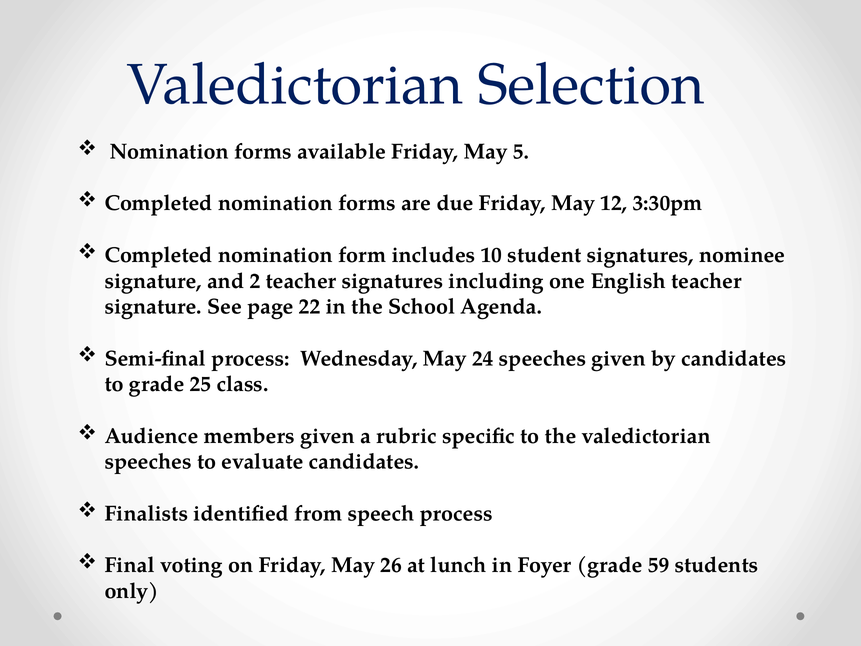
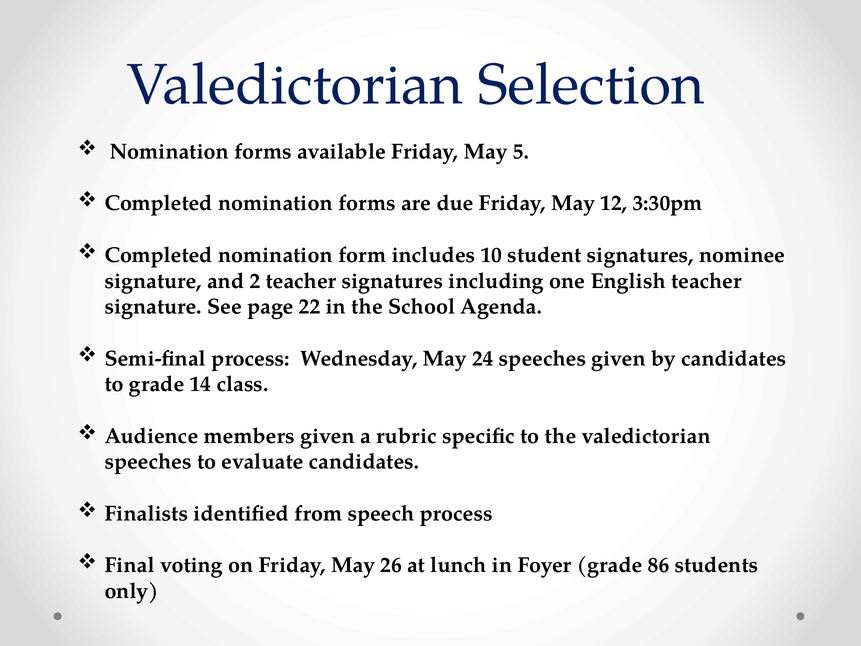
25: 25 -> 14
59: 59 -> 86
